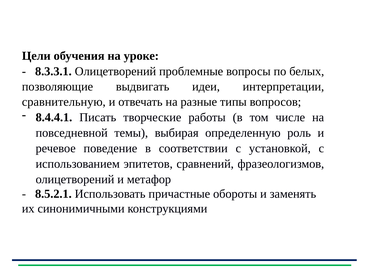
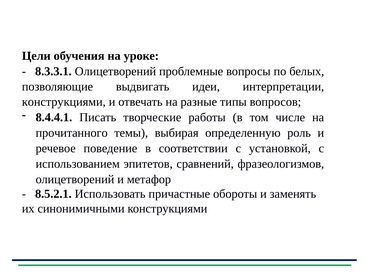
сравнительную at (64, 102): сравнительную -> конструкциями
повседневной: повседневной -> прочитанного
